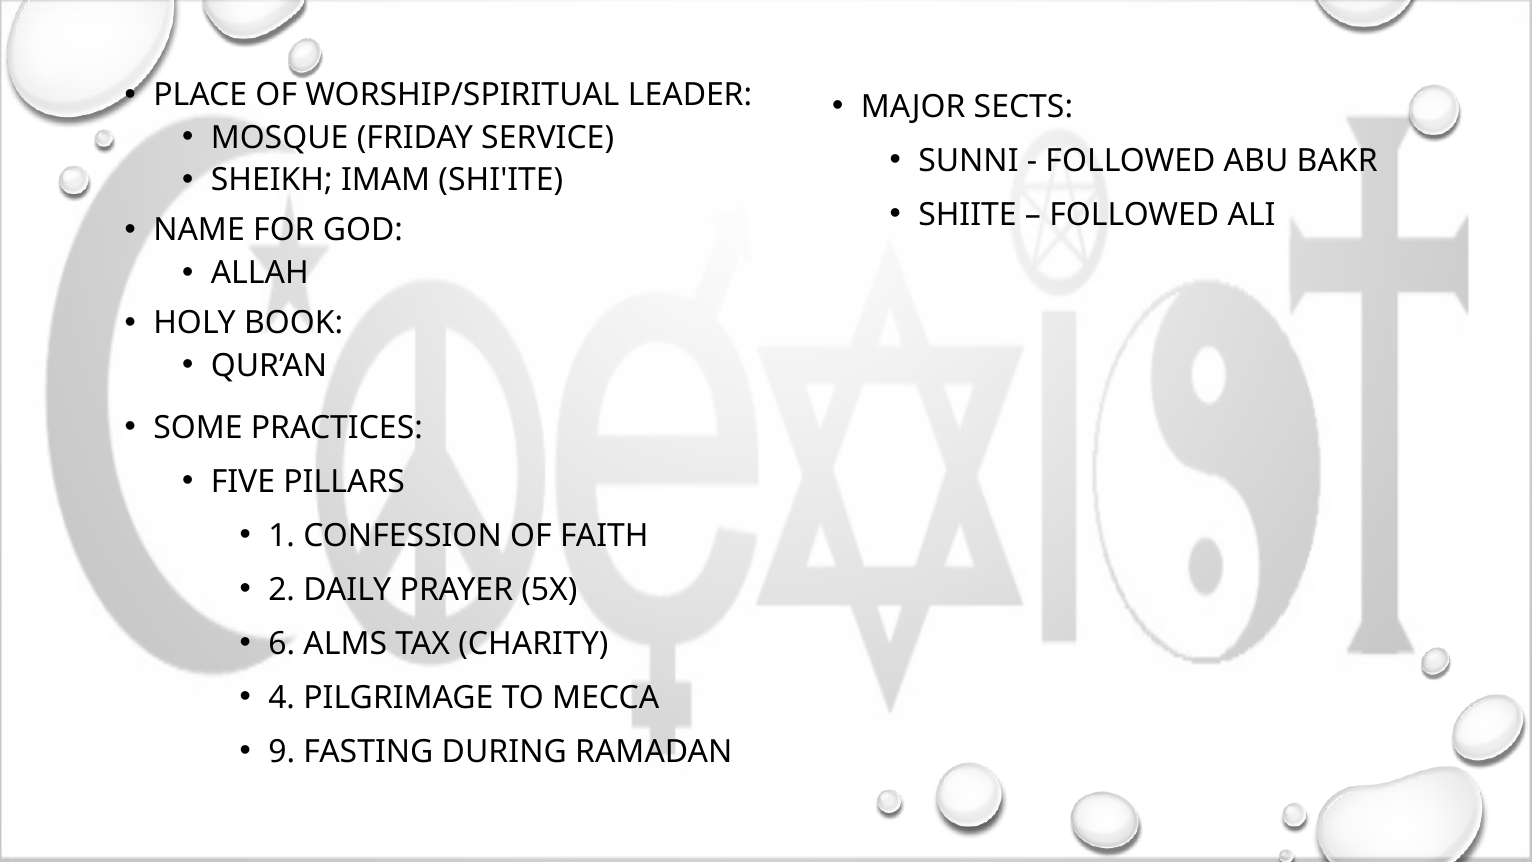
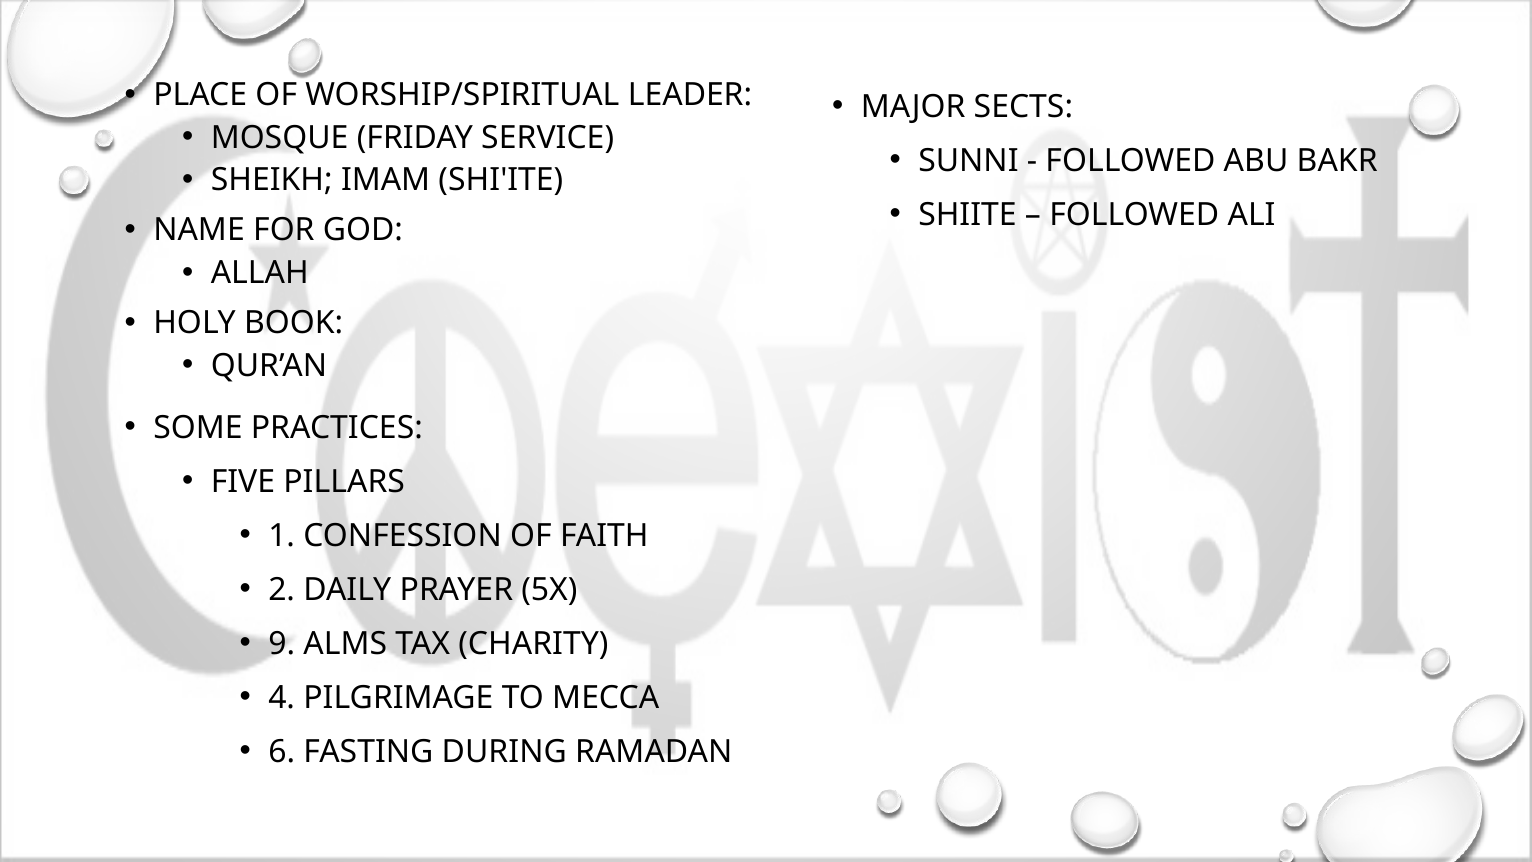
6: 6 -> 9
9: 9 -> 6
